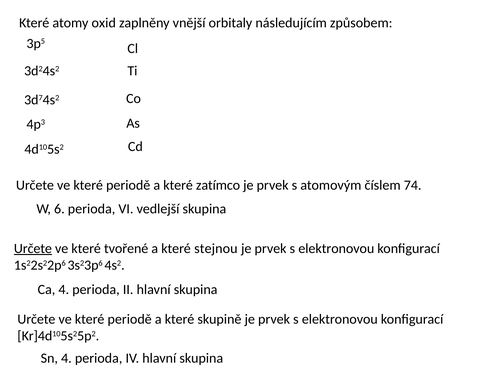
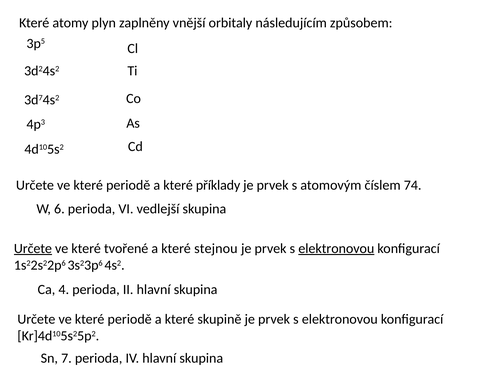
oxid: oxid -> plyn
zatímco: zatímco -> příklady
elektronovou at (336, 248) underline: none -> present
Sn 4: 4 -> 7
